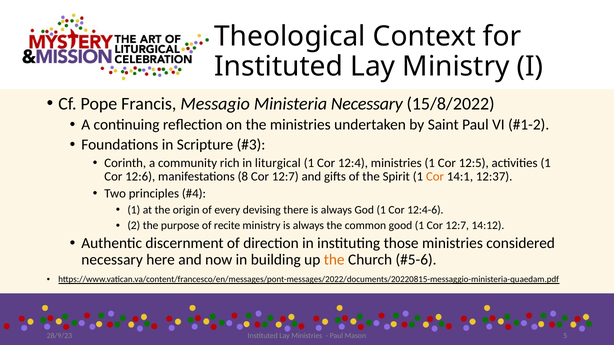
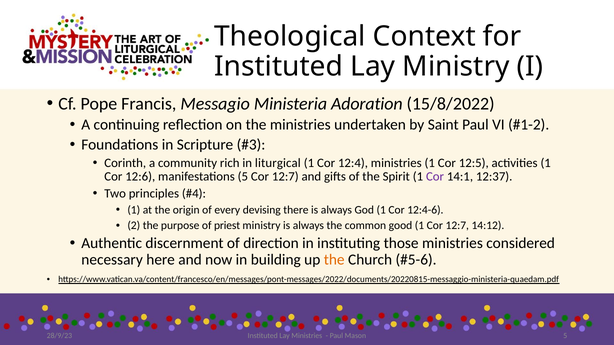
Ministeria Necessary: Necessary -> Adoration
manifestations 8: 8 -> 5
Cor at (435, 177) colour: orange -> purple
recite: recite -> priest
